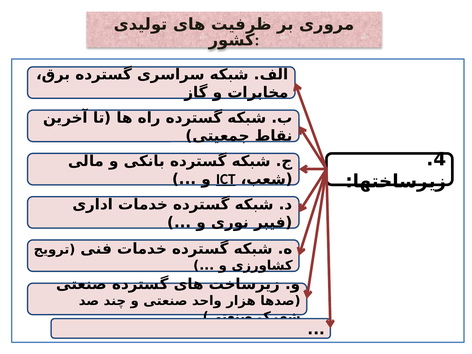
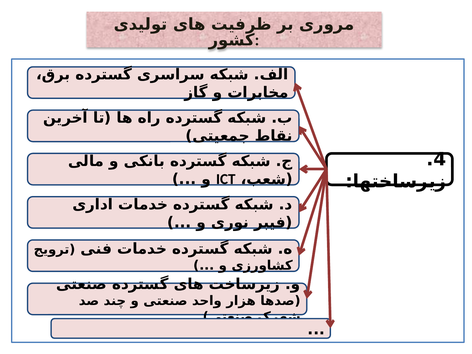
ICT underline: present -> none
